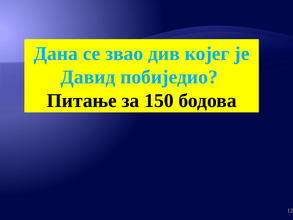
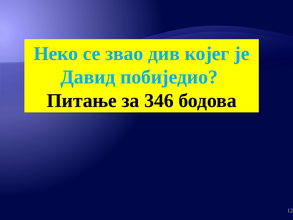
Дана: Дана -> Неко
150: 150 -> 346
